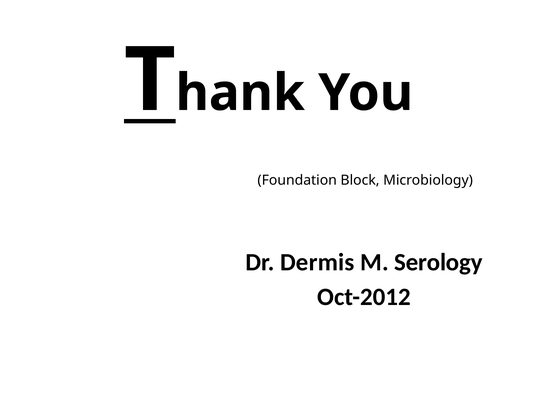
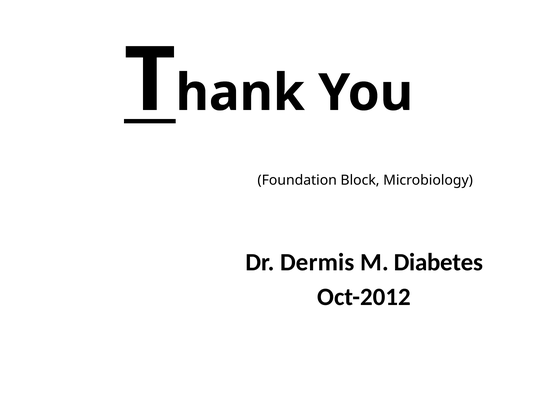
Serology: Serology -> Diabetes
